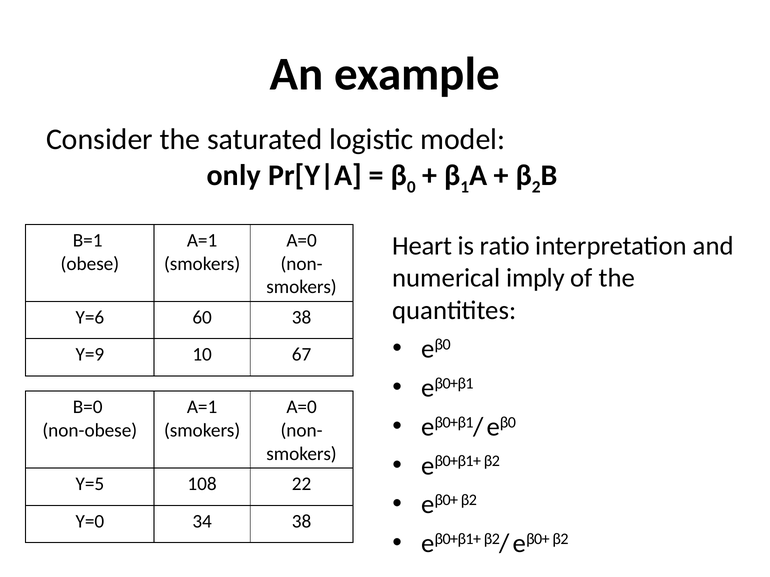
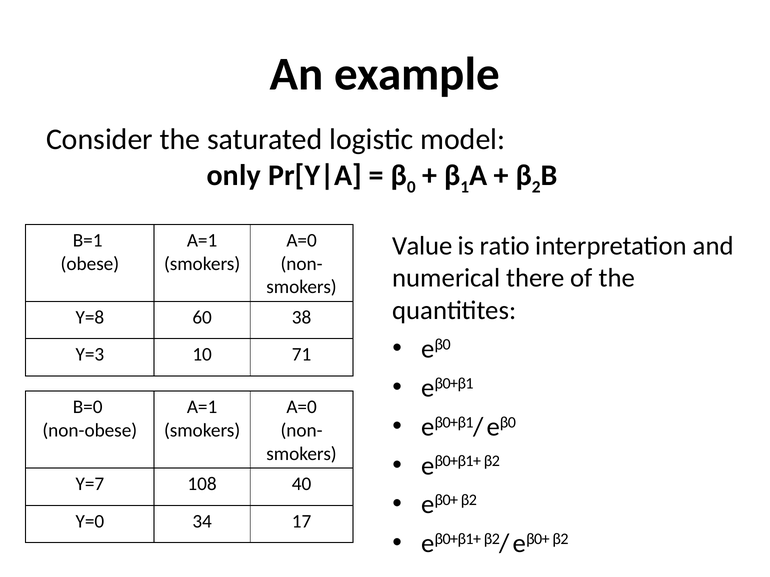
Heart: Heart -> Value
imply: imply -> there
Y=6: Y=6 -> Y=8
Y=9: Y=9 -> Y=3
67: 67 -> 71
Y=5: Y=5 -> Y=7
22: 22 -> 40
34 38: 38 -> 17
